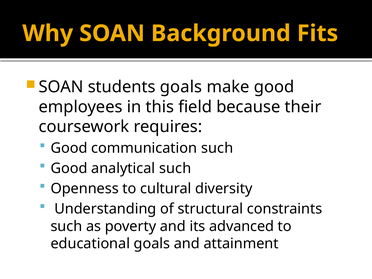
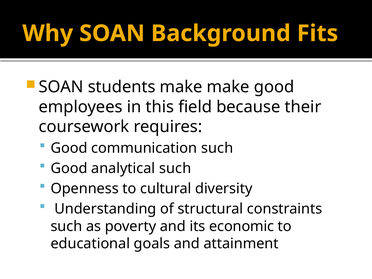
students goals: goals -> make
advanced: advanced -> economic
